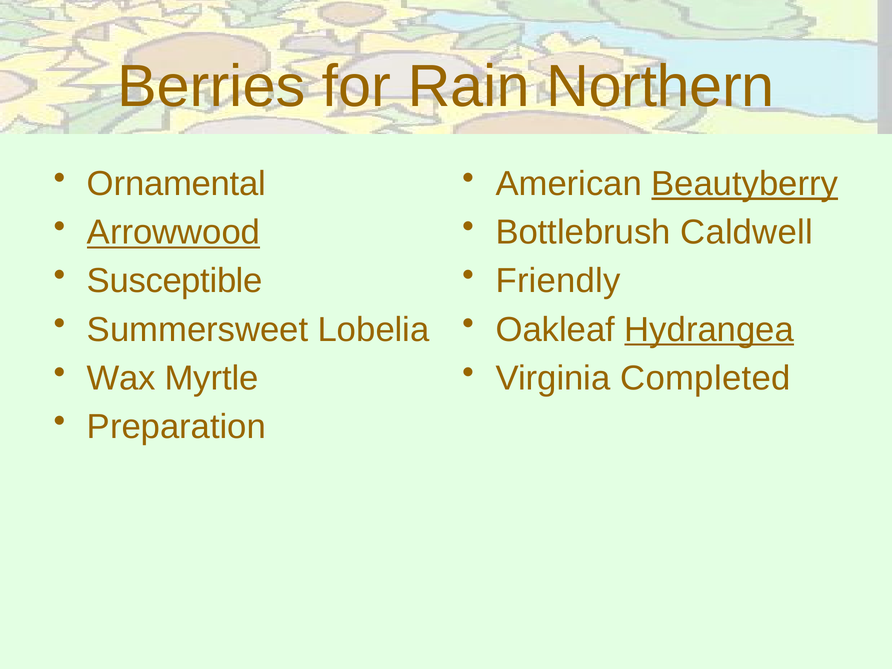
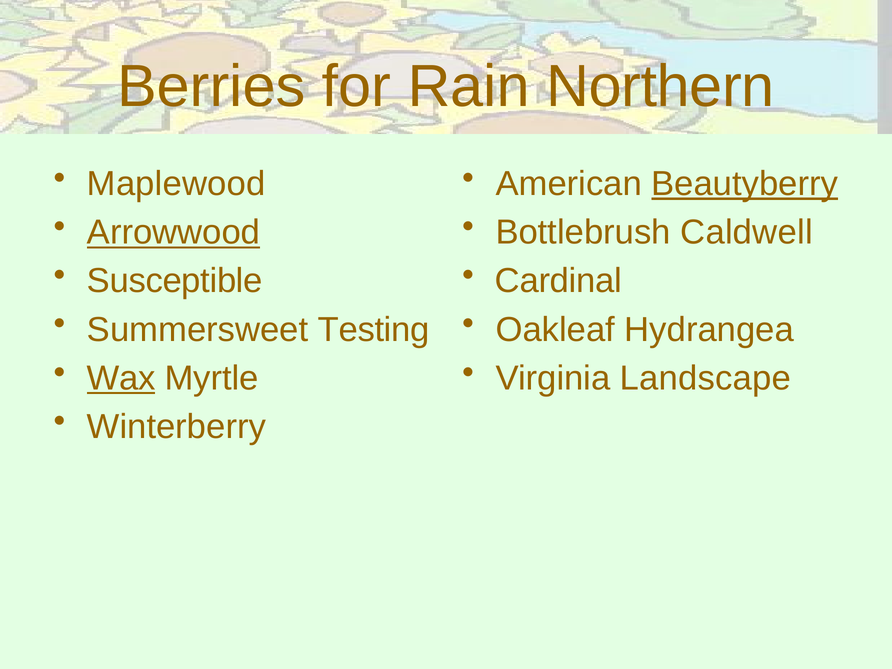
Ornamental: Ornamental -> Maplewood
Friendly: Friendly -> Cardinal
Lobelia: Lobelia -> Testing
Hydrangea underline: present -> none
Wax underline: none -> present
Completed: Completed -> Landscape
Preparation: Preparation -> Winterberry
